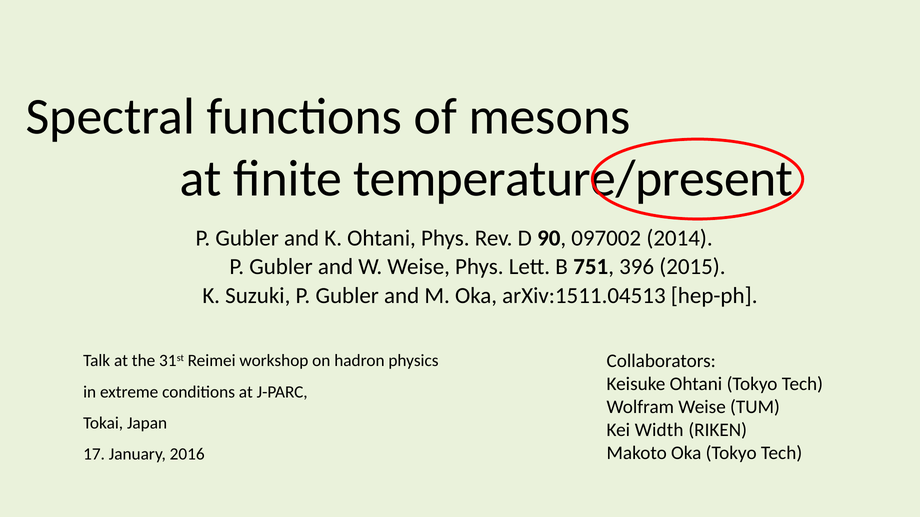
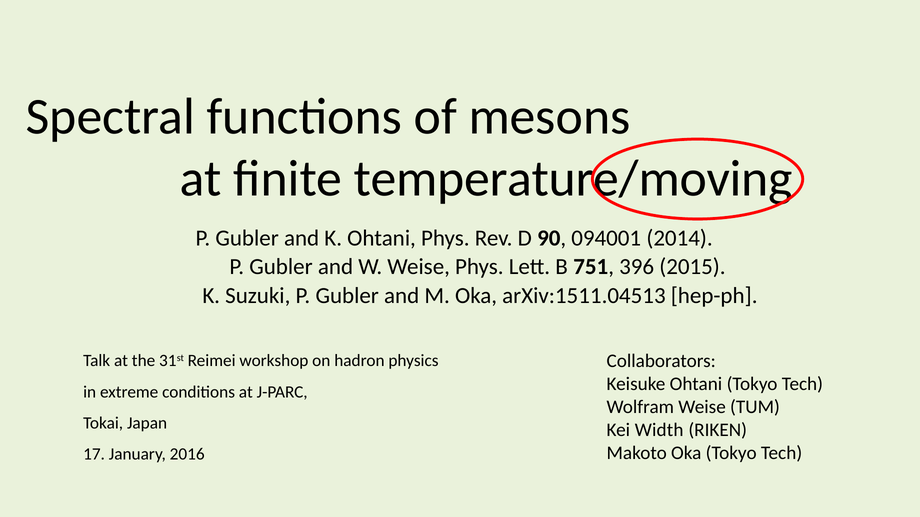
temperature/present: temperature/present -> temperature/moving
097002: 097002 -> 094001
